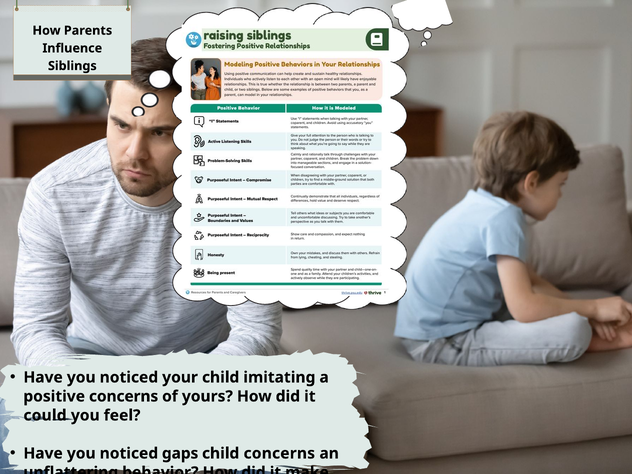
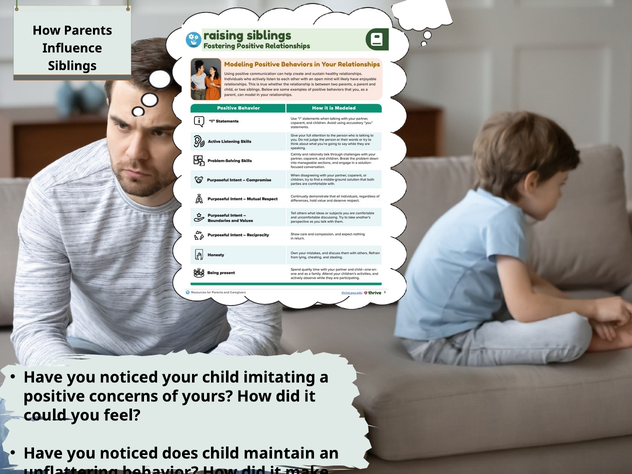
gaps: gaps -> does
child concerns: concerns -> maintain
